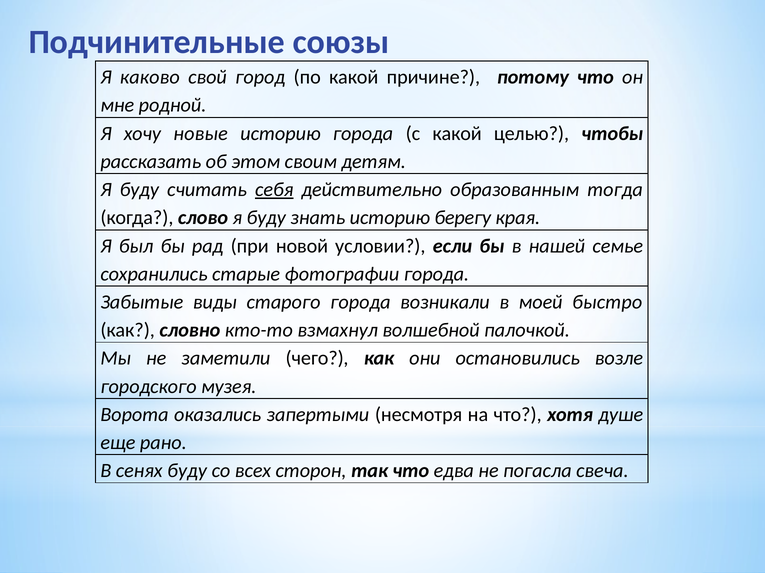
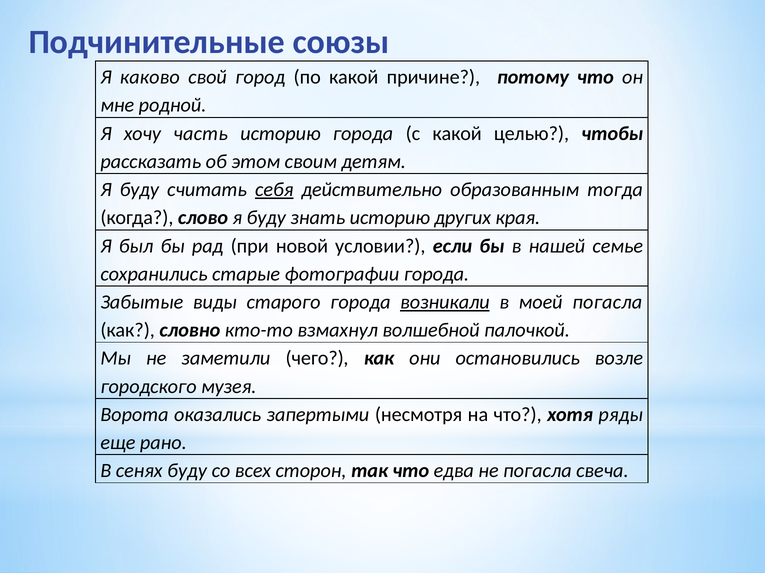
новые: новые -> часть
берегу: берегу -> других
возникали underline: none -> present
моей быстро: быстро -> погасла
душе: душе -> ряды
